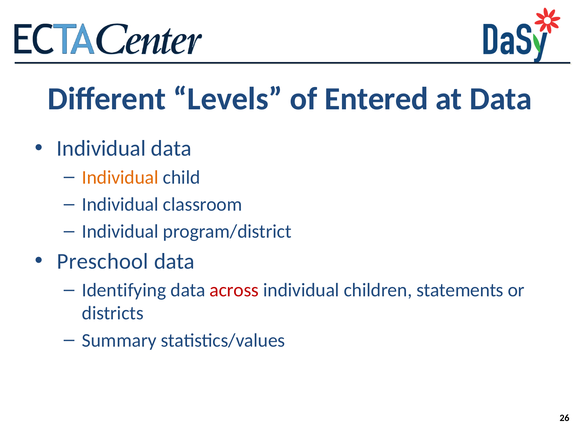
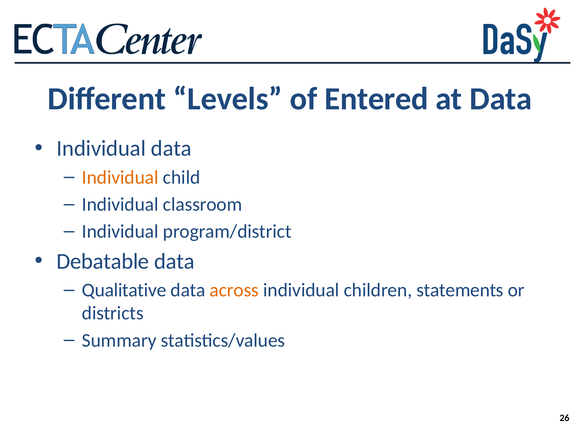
Preschool: Preschool -> Debatable
Identifying: Identifying -> Qualitative
across colour: red -> orange
